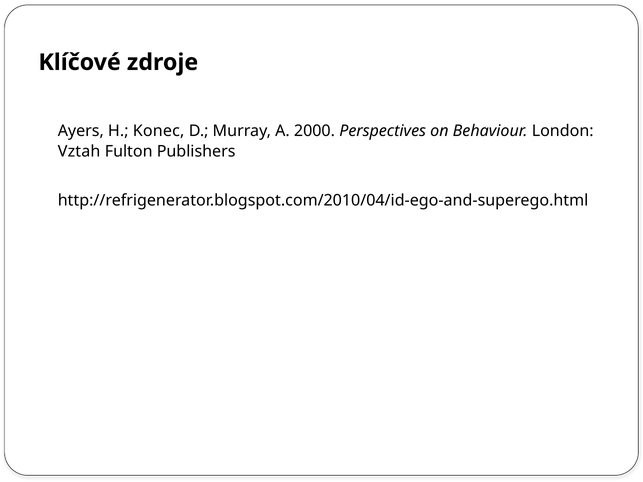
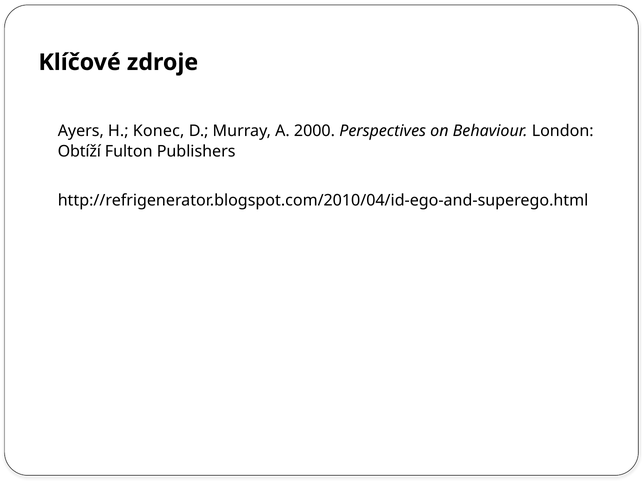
Vztah: Vztah -> Obtíží
